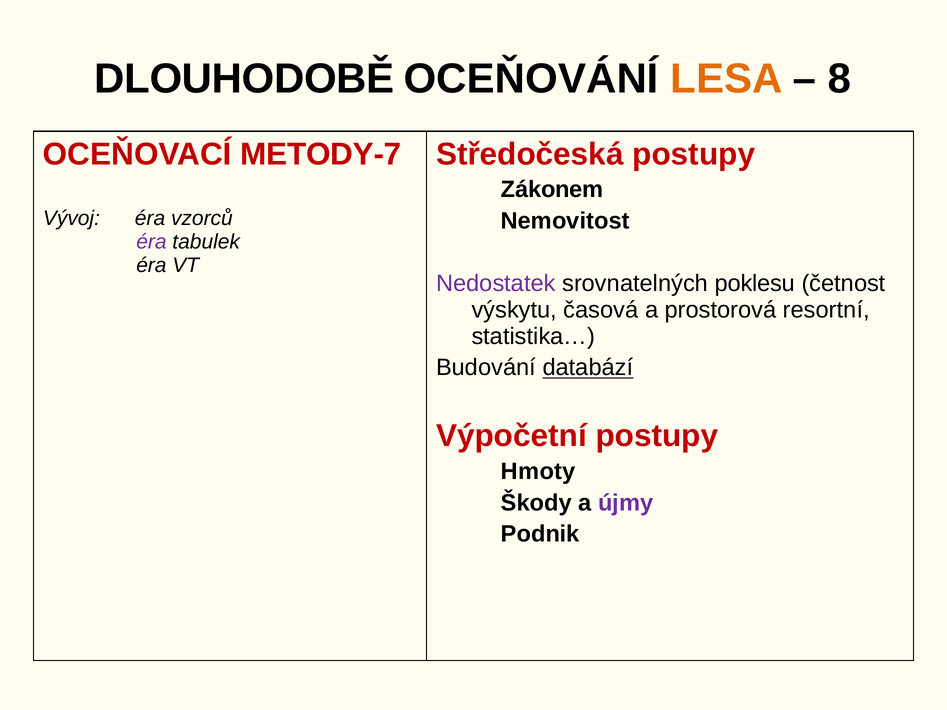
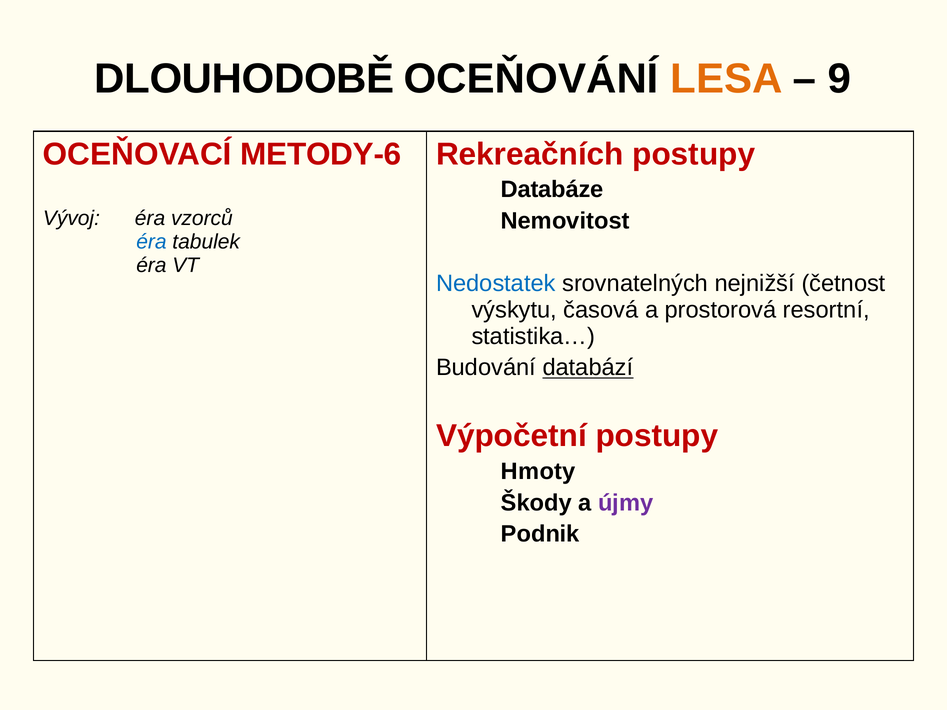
8: 8 -> 9
METODY-7: METODY-7 -> METODY-6
Středočeská: Středočeská -> Rekreačních
Zákonem: Zákonem -> Databáze
éra at (151, 242) colour: purple -> blue
Nedostatek colour: purple -> blue
poklesu: poklesu -> nejnižší
